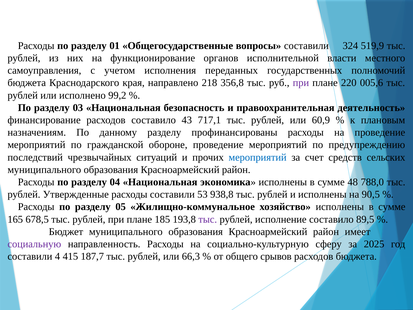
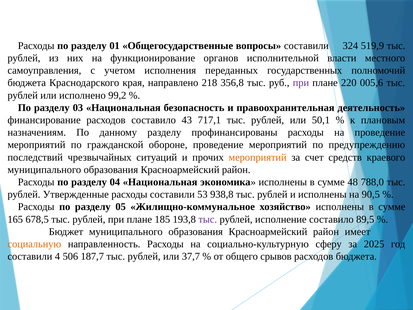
60,9: 60,9 -> 50,1
мероприятий at (258, 157) colour: blue -> orange
сельских: сельских -> краевого
социальную colour: purple -> orange
415: 415 -> 506
66,3: 66,3 -> 37,7
